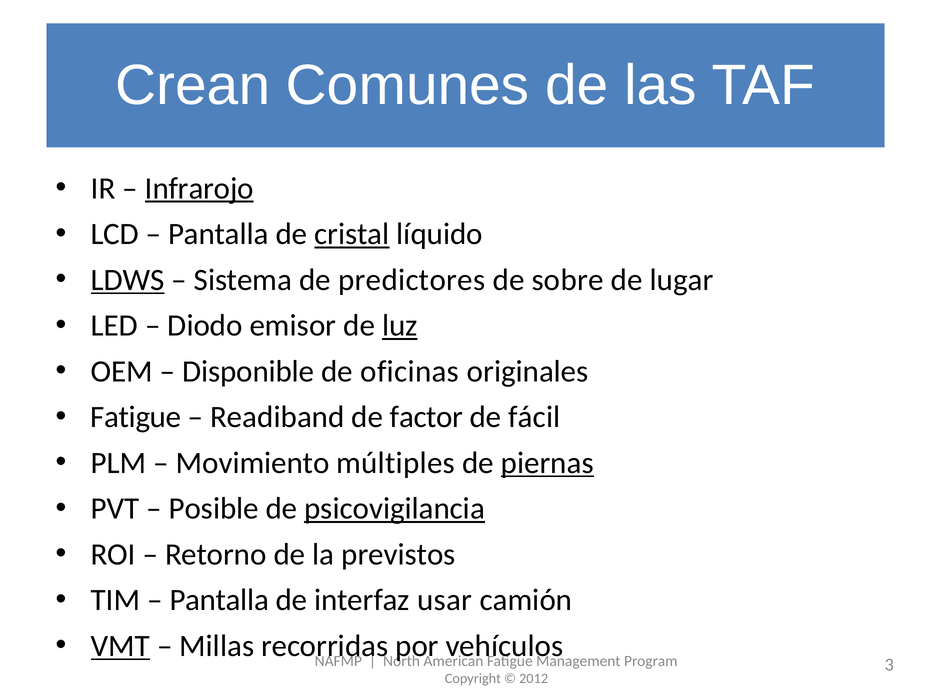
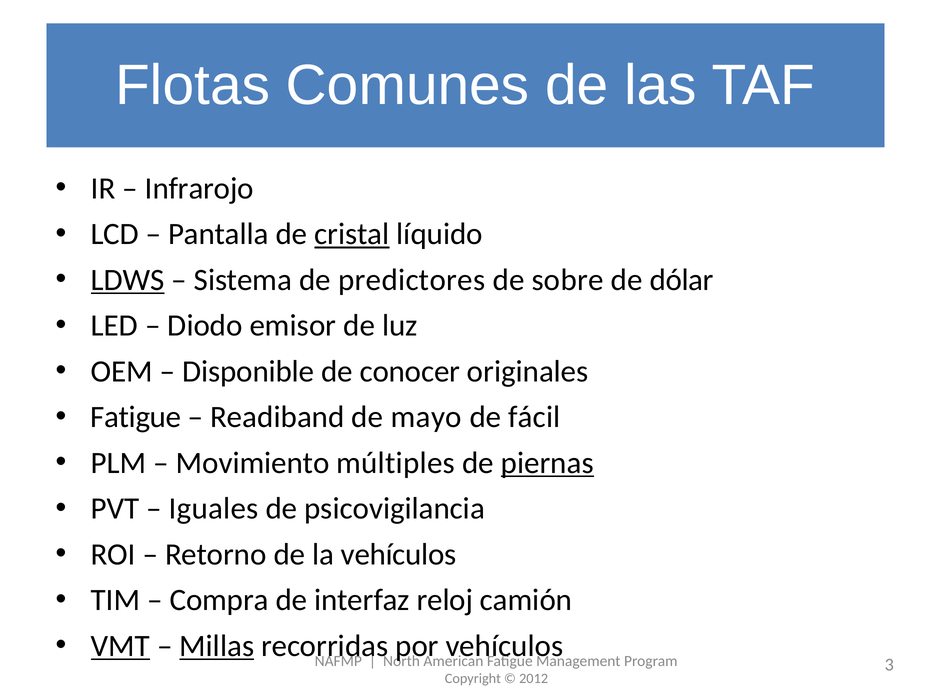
Crean: Crean -> Flotas
Infrarojo underline: present -> none
lugar: lugar -> dólar
luz underline: present -> none
oficinas: oficinas -> conocer
factor: factor -> mayo
Posible: Posible -> Iguales
psicovigilancia underline: present -> none
la previstos: previstos -> vehículos
Pantalla at (219, 600): Pantalla -> Compra
usar: usar -> reloj
Millas underline: none -> present
